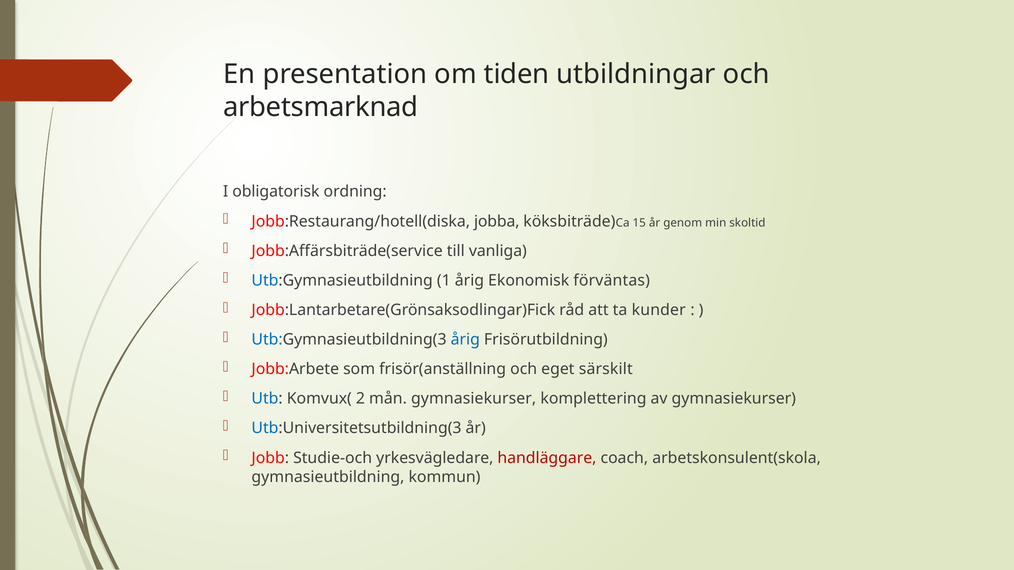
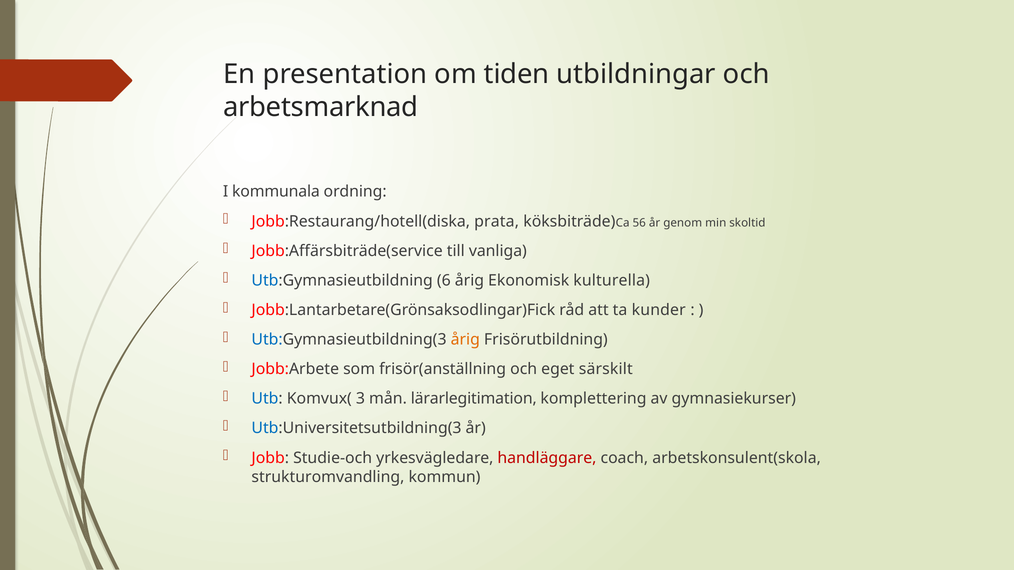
obligatorisk: obligatorisk -> kommunala
jobba: jobba -> prata
15: 15 -> 56
1: 1 -> 6
förväntas: förväntas -> kulturella
årig at (465, 340) colour: blue -> orange
2: 2 -> 3
mån gymnasiekurser: gymnasiekurser -> lärarlegitimation
gymnasieutbildning: gymnasieutbildning -> strukturomvandling
